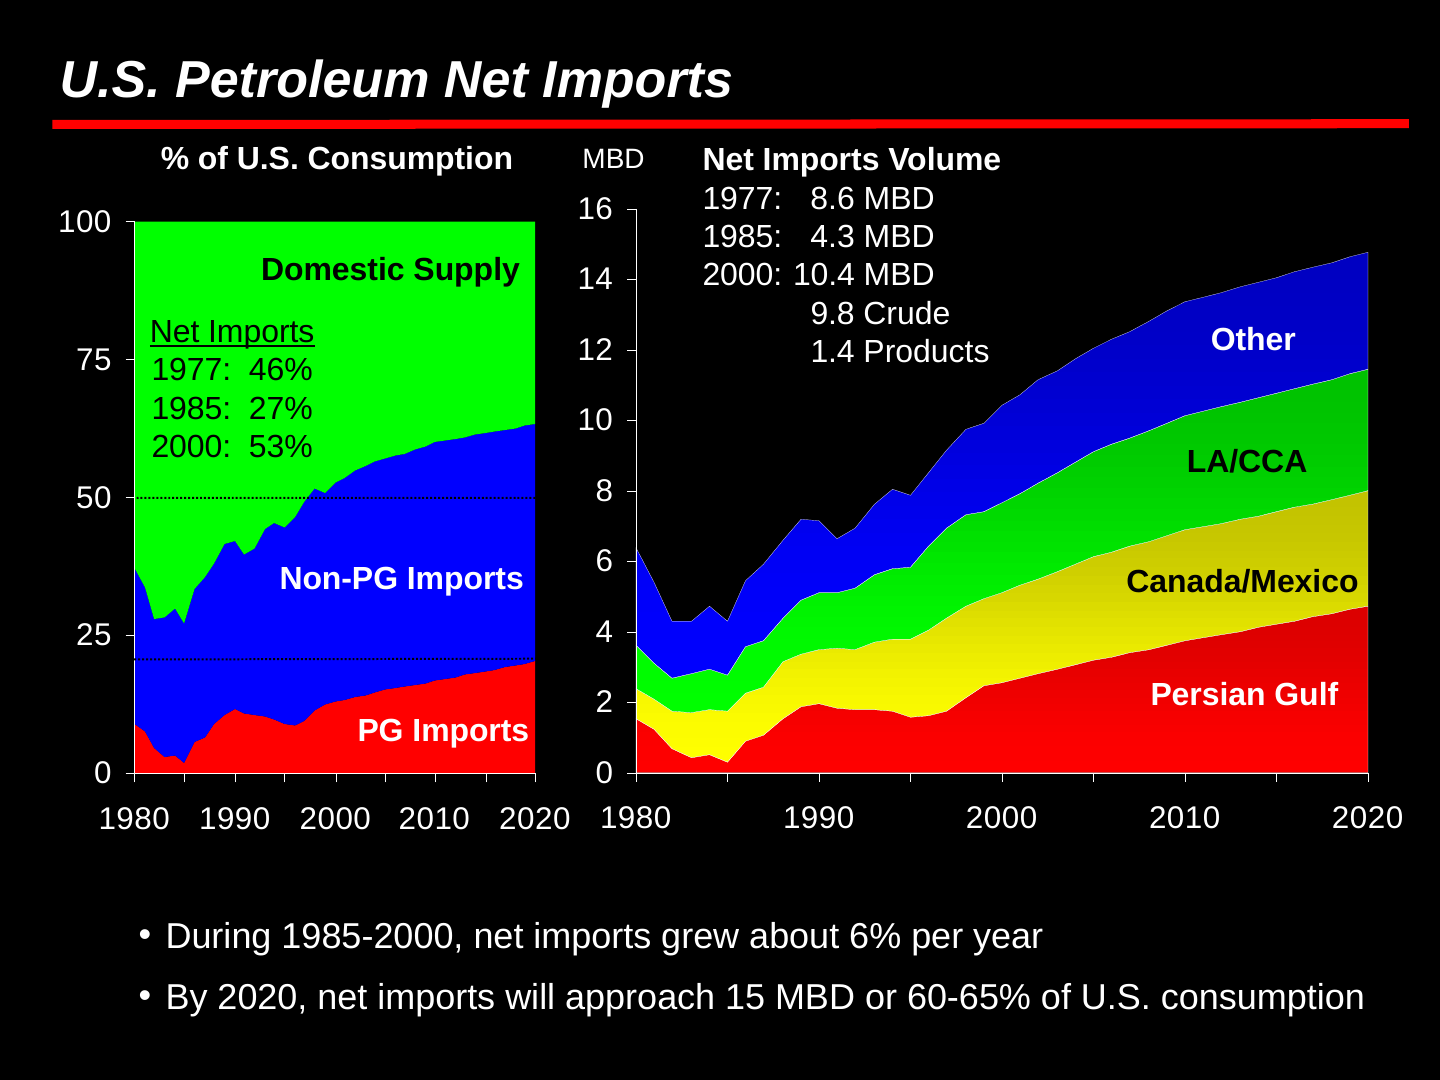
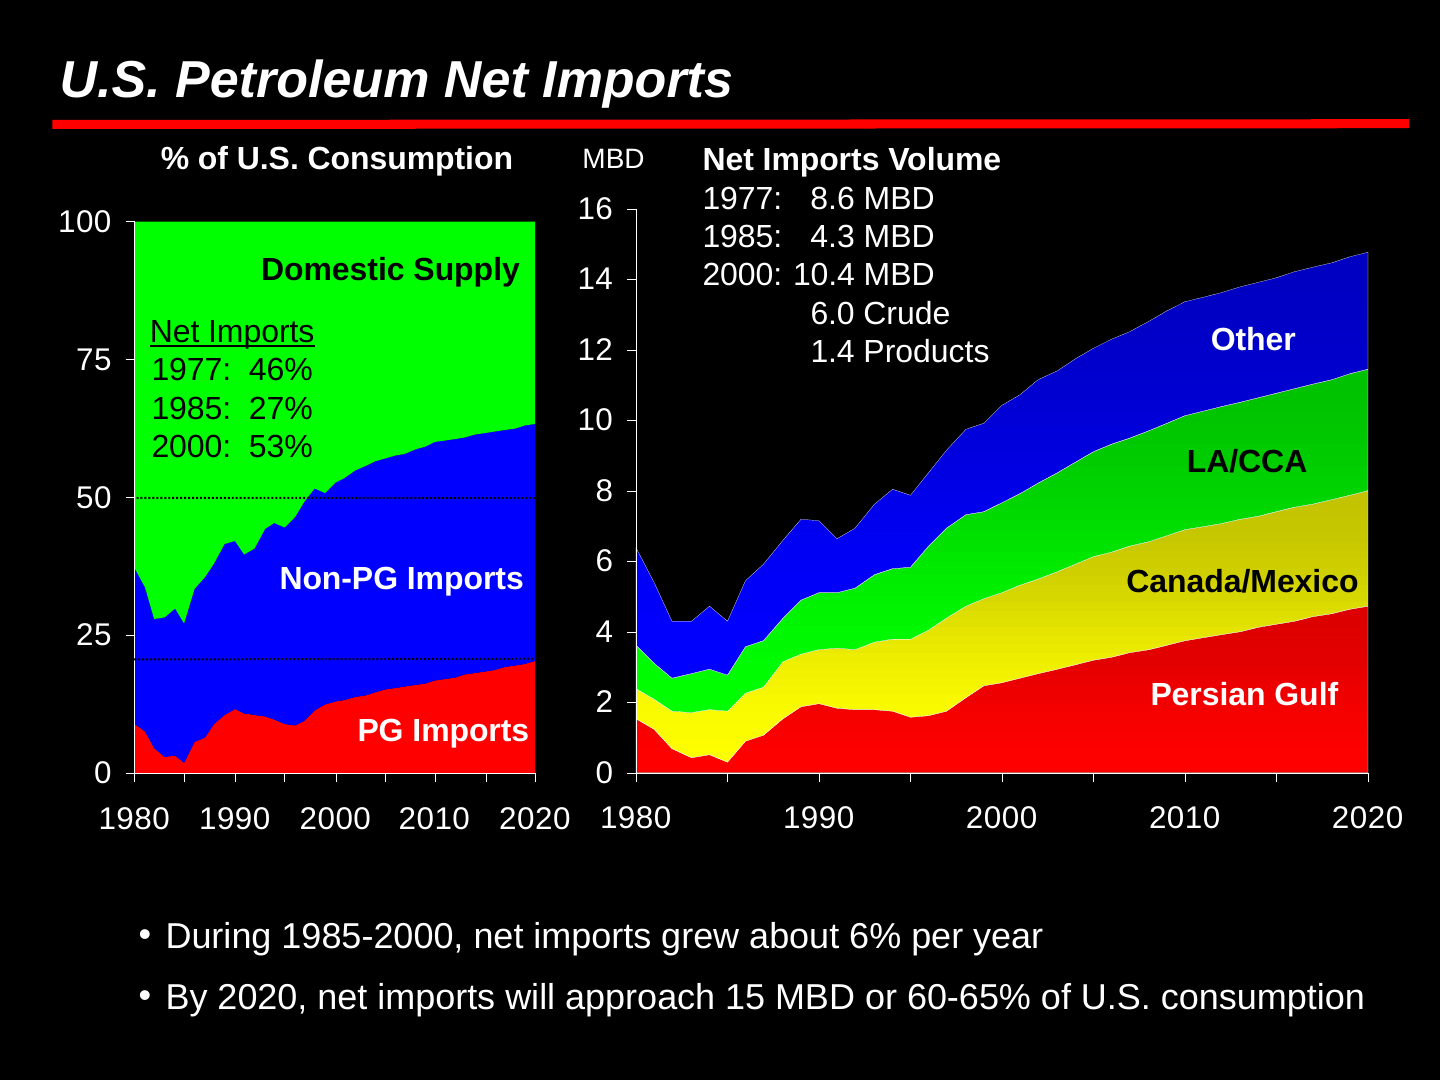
9.8: 9.8 -> 6.0
